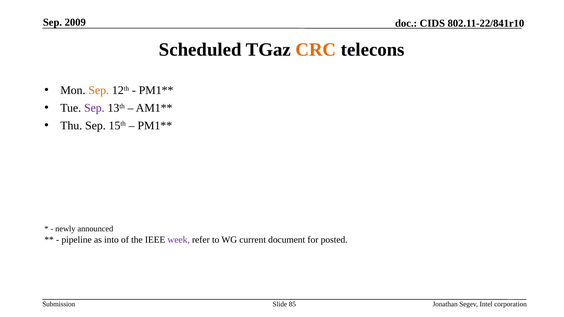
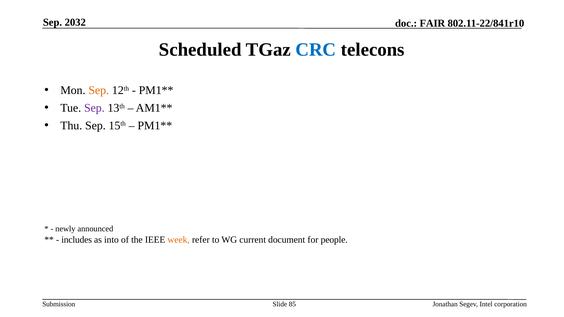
2009: 2009 -> 2032
CIDS: CIDS -> FAIR
CRC colour: orange -> blue
pipeline: pipeline -> includes
week colour: purple -> orange
posted: posted -> people
